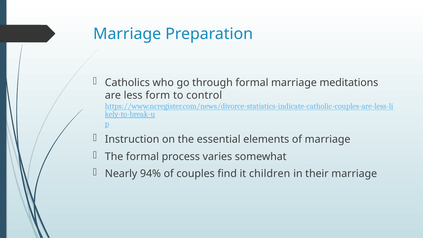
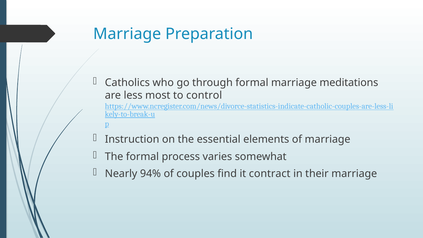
form: form -> most
children: children -> contract
